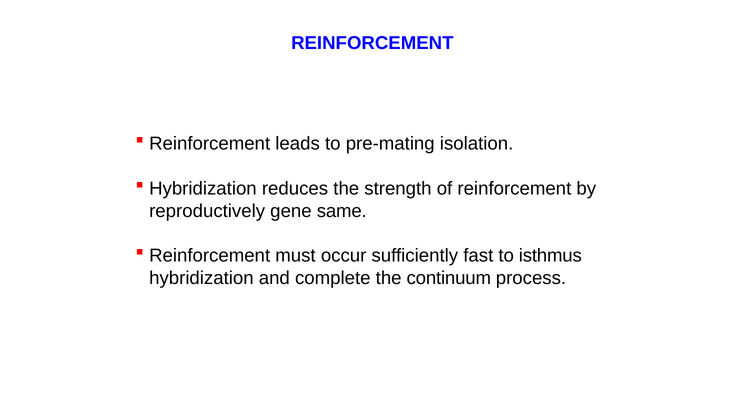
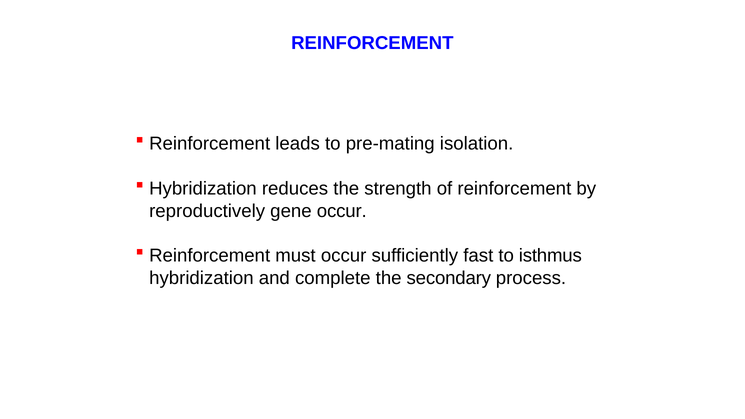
gene same: same -> occur
continuum: continuum -> secondary
